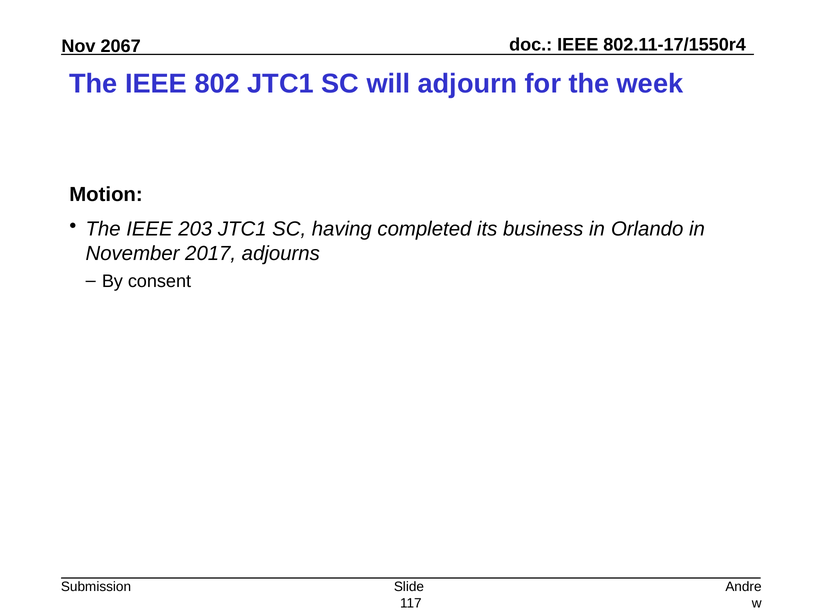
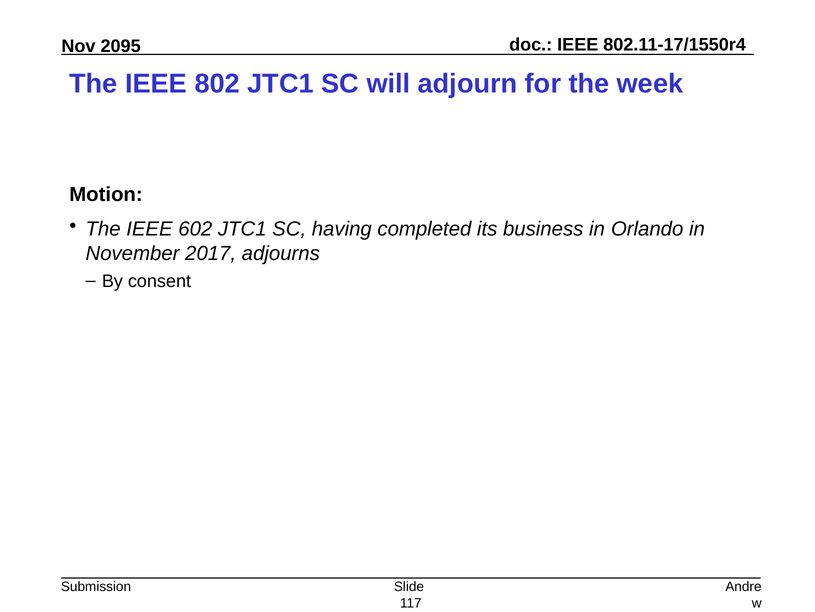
2067: 2067 -> 2095
203: 203 -> 602
